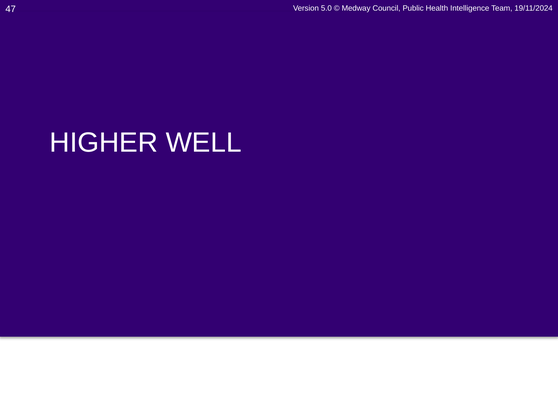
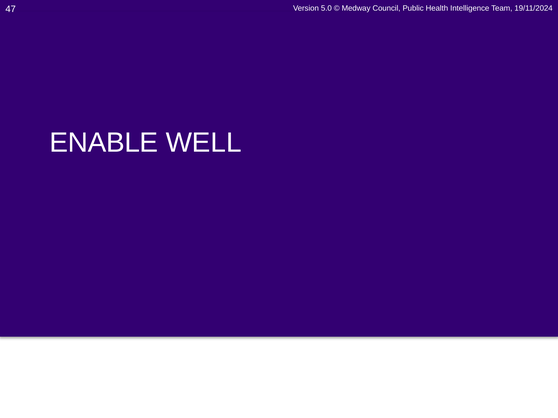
HIGHER: HIGHER -> ENABLE
